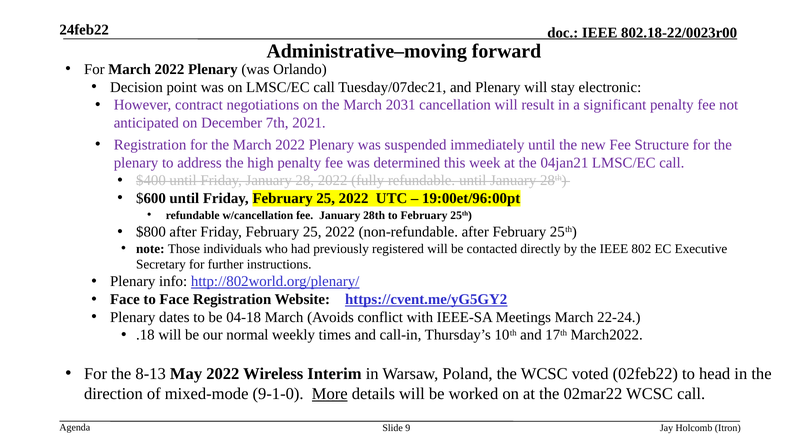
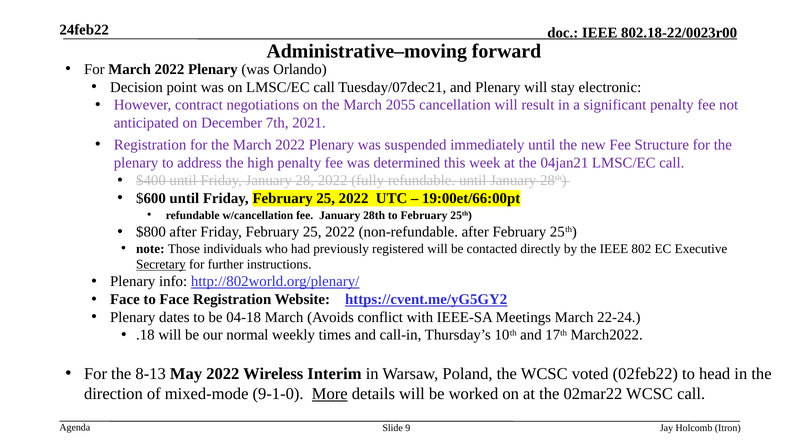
2031: 2031 -> 2055
19:00et/96:00pt: 19:00et/96:00pt -> 19:00et/66:00pt
Secretary underline: none -> present
